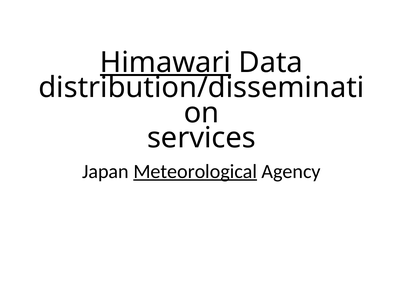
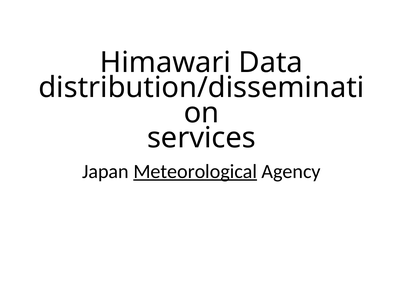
Himawari underline: present -> none
